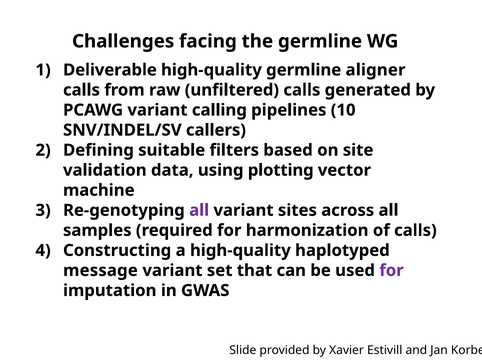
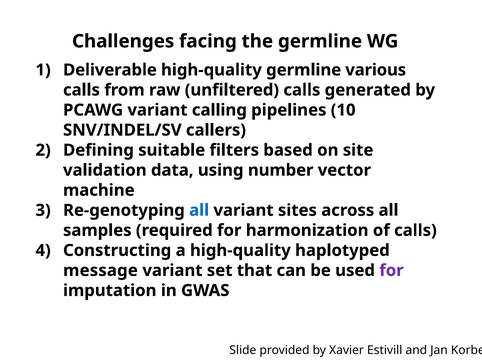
aligner: aligner -> various
plotting: plotting -> number
all at (199, 211) colour: purple -> blue
